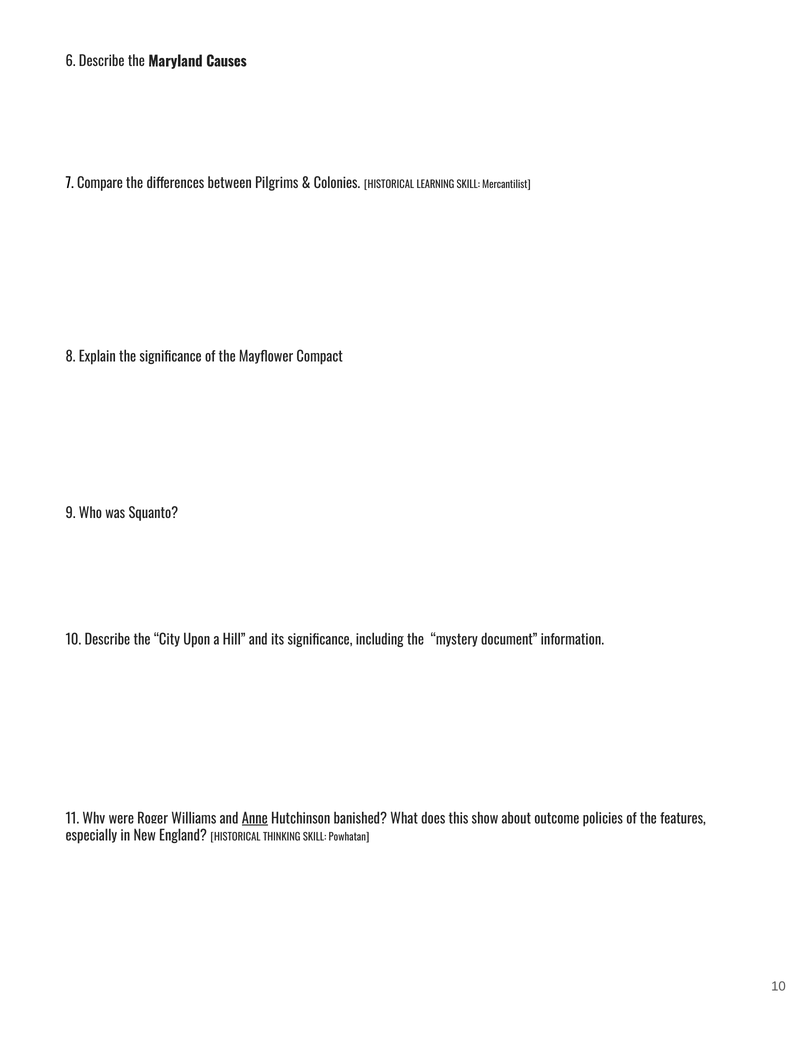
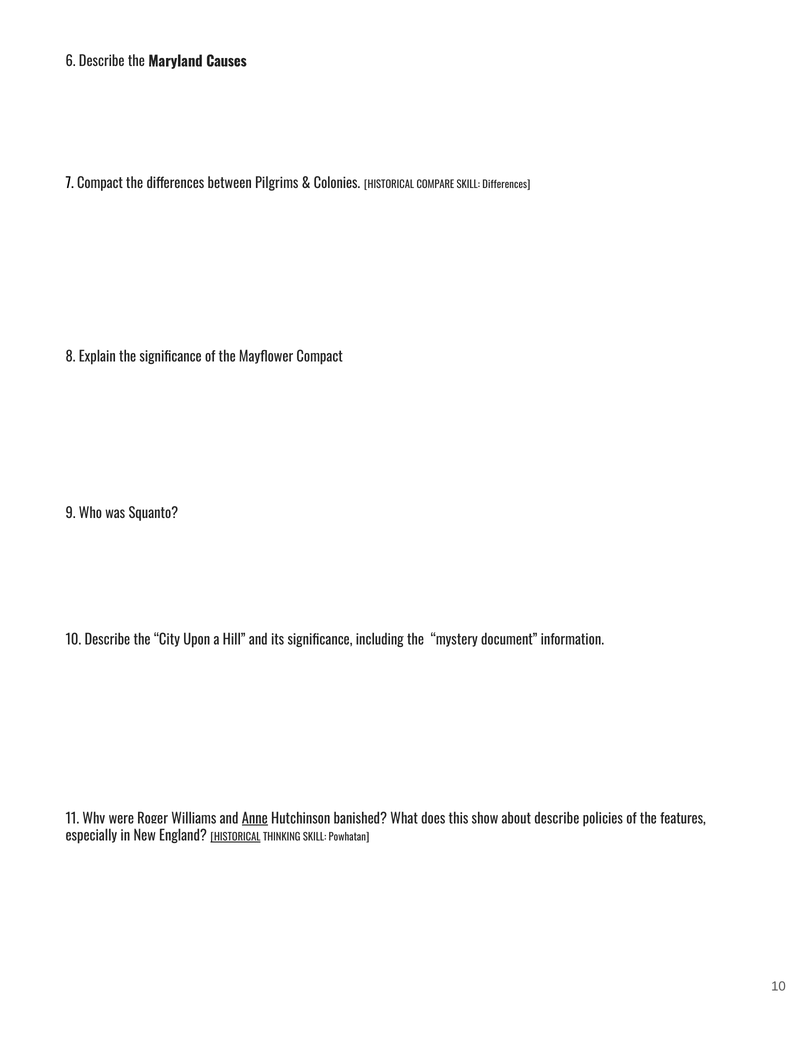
7 Compare: Compare -> Compact
LEARNING: LEARNING -> COMPARE
SKILL Mercantilist: Mercantilist -> Differences
about outcome: outcome -> describe
HISTORICAL at (236, 838) underline: none -> present
